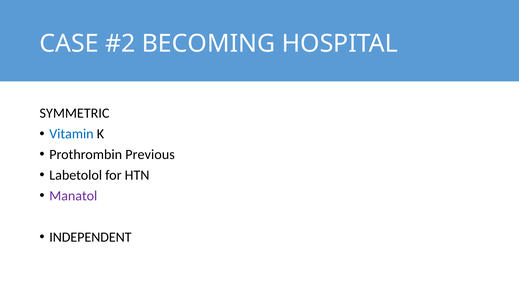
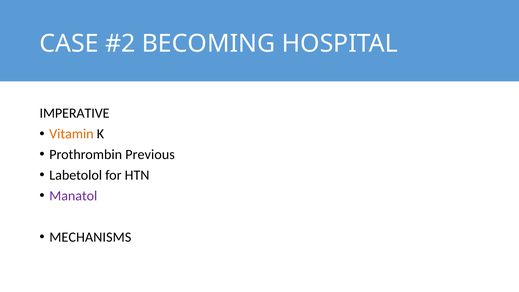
SYMMETRIC: SYMMETRIC -> IMPERATIVE
Vitamin colour: blue -> orange
INDEPENDENT: INDEPENDENT -> MECHANISMS
